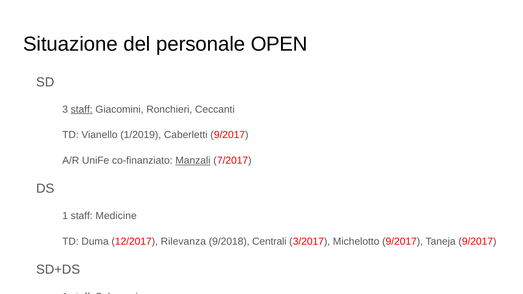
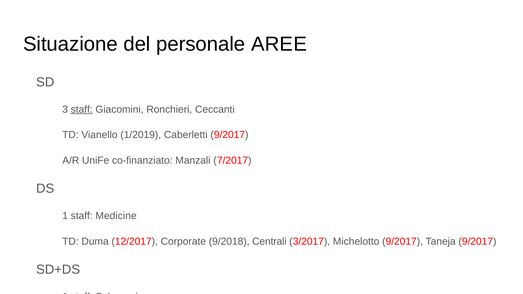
OPEN: OPEN -> AREE
Manzali underline: present -> none
Rilevanza: Rilevanza -> Corporate
